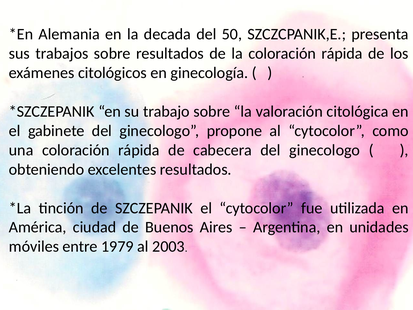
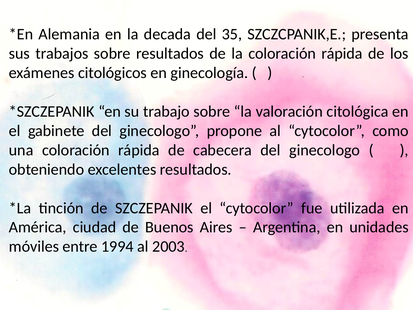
50: 50 -> 35
1979: 1979 -> 1994
